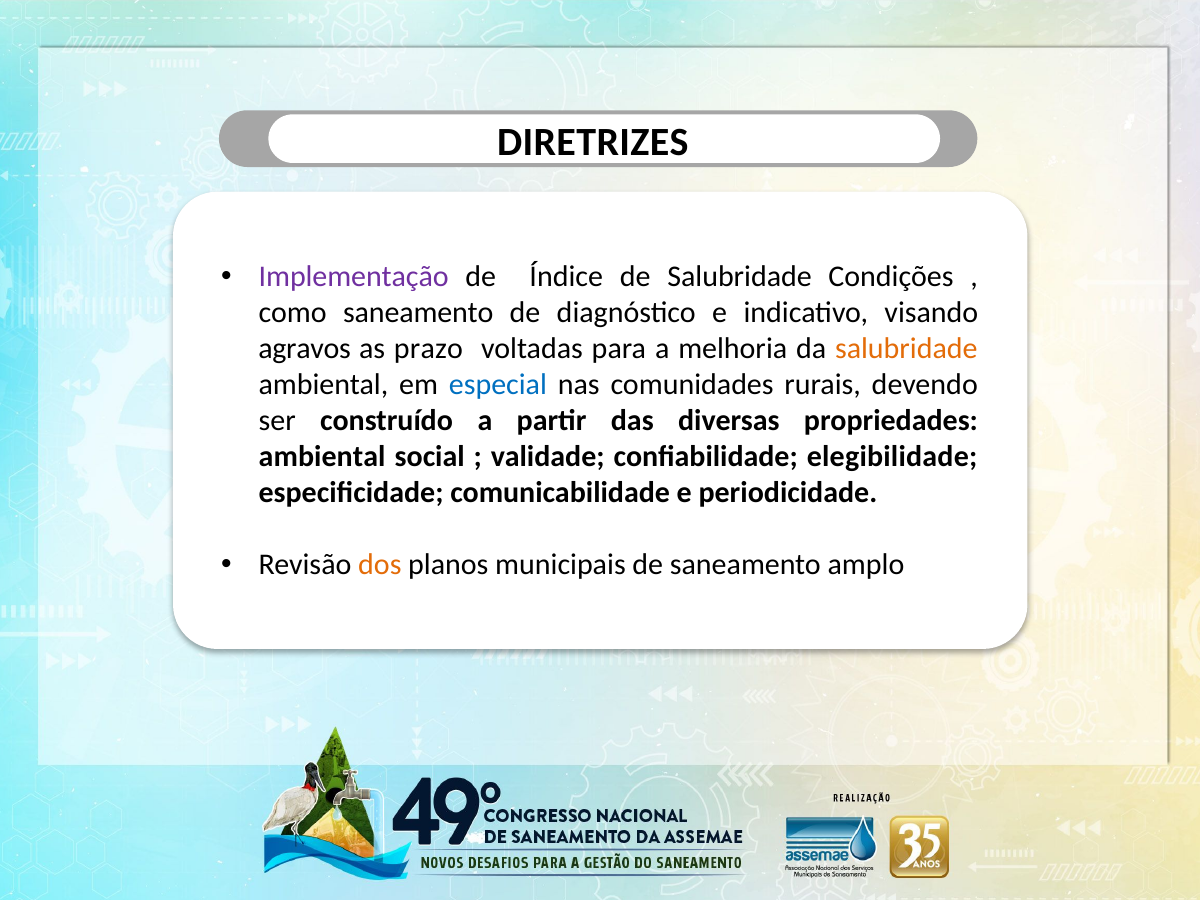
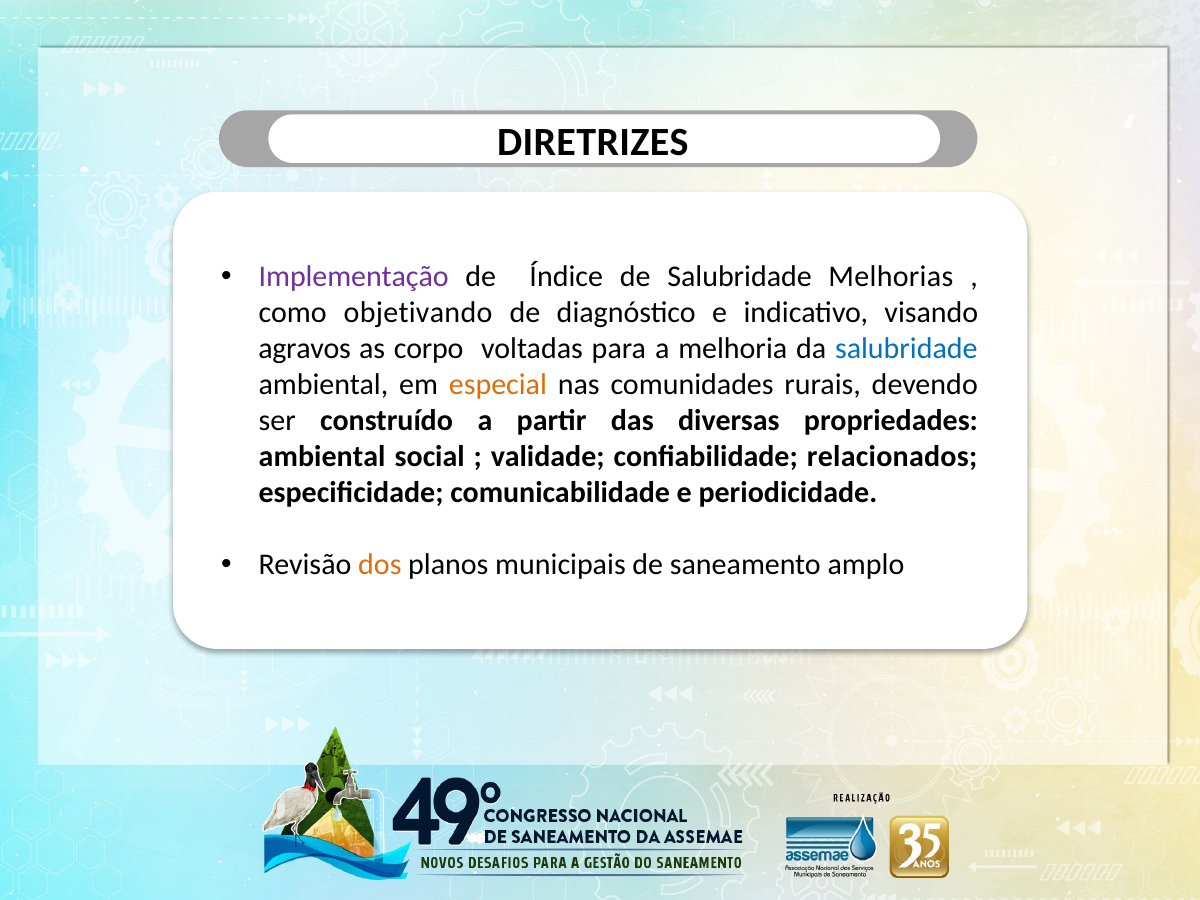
Condições: Condições -> Melhorias
como saneamento: saneamento -> objetivando
prazo: prazo -> corpo
salubridade at (906, 349) colour: orange -> blue
especial colour: blue -> orange
elegibilidade: elegibilidade -> relacionados
